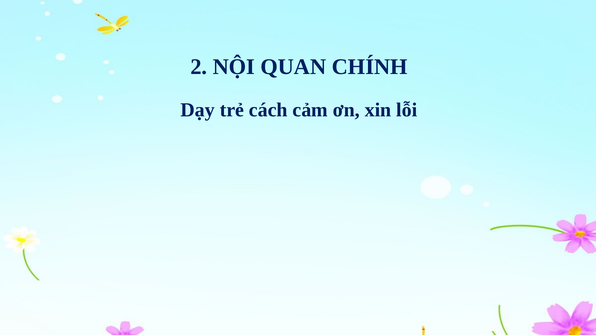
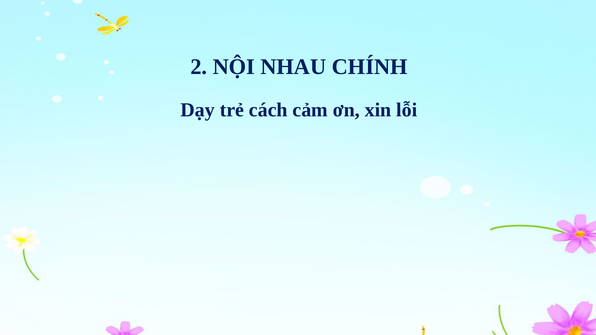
QUAN: QUAN -> NHAU
